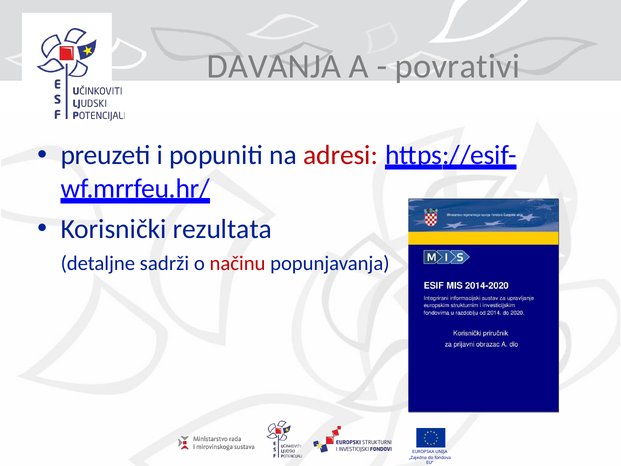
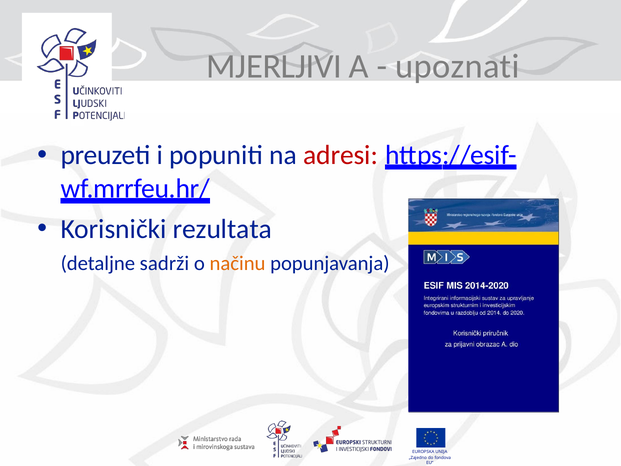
DAVANJA: DAVANJA -> MJERLJIVI
povrativi: povrativi -> upoznati
načinu colour: red -> orange
